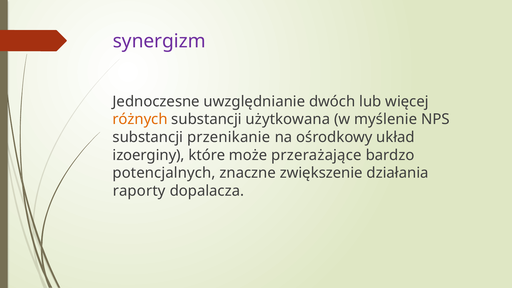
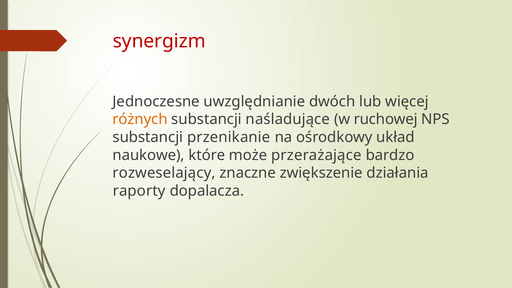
synergizm colour: purple -> red
użytkowana: użytkowana -> naśladujące
myślenie: myślenie -> ruchowej
izoerginy: izoerginy -> naukowe
potencjalnych: potencjalnych -> rozweselający
